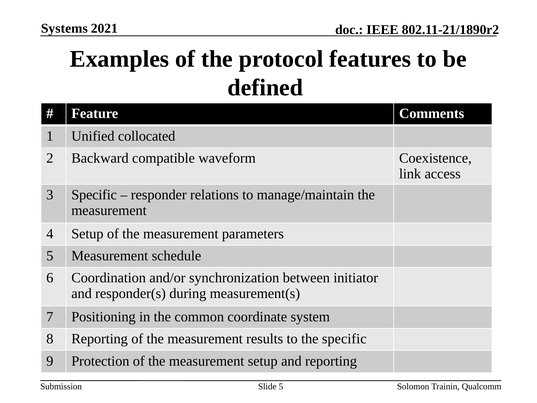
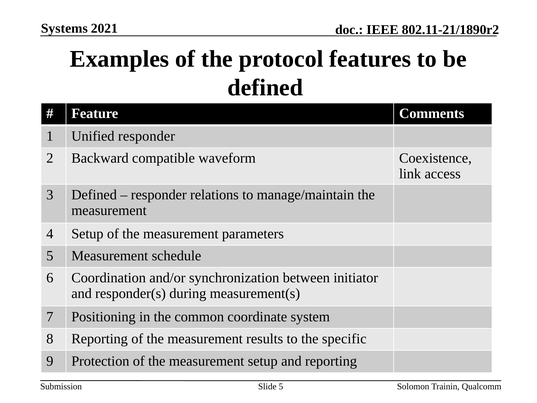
Unified collocated: collocated -> responder
3 Specific: Specific -> Defined
